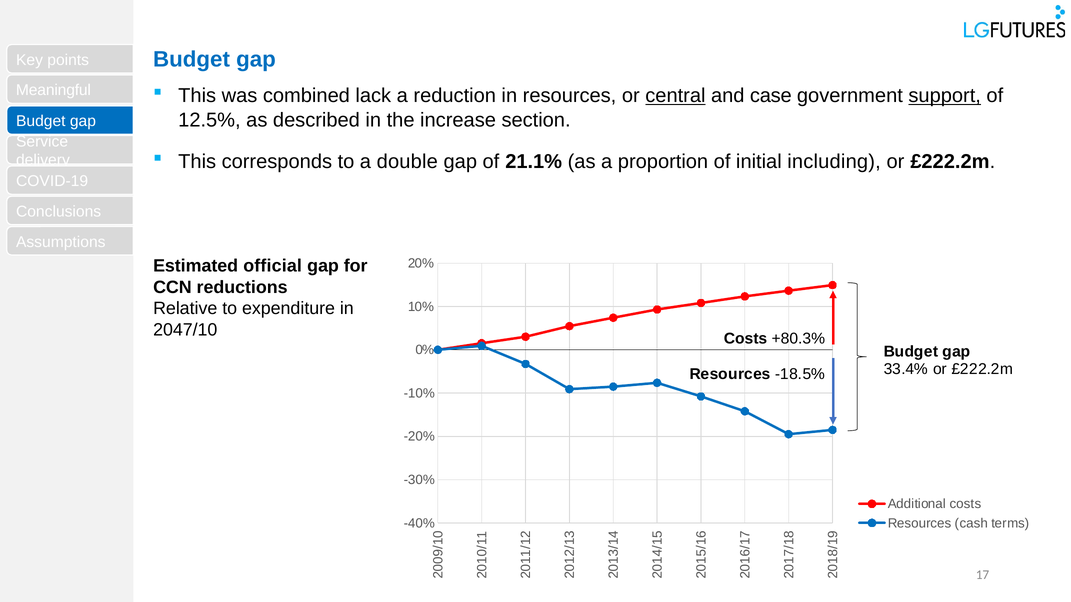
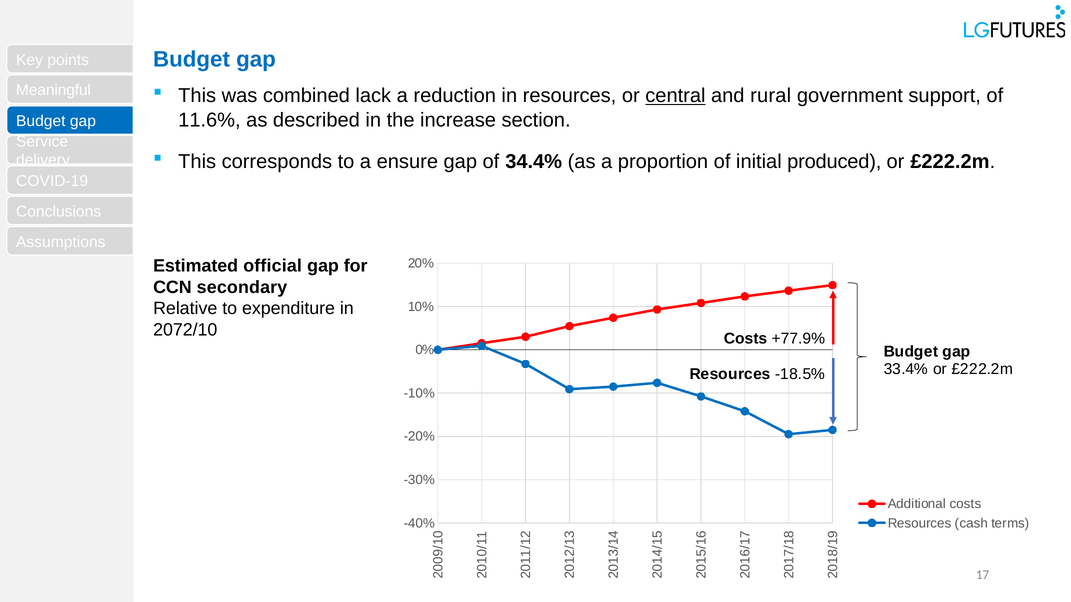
case: case -> rural
support underline: present -> none
12.5%: 12.5% -> 11.6%
double: double -> ensure
21.1%: 21.1% -> 34.4%
including: including -> produced
reductions: reductions -> secondary
2047/10: 2047/10 -> 2072/10
+80.3%: +80.3% -> +77.9%
